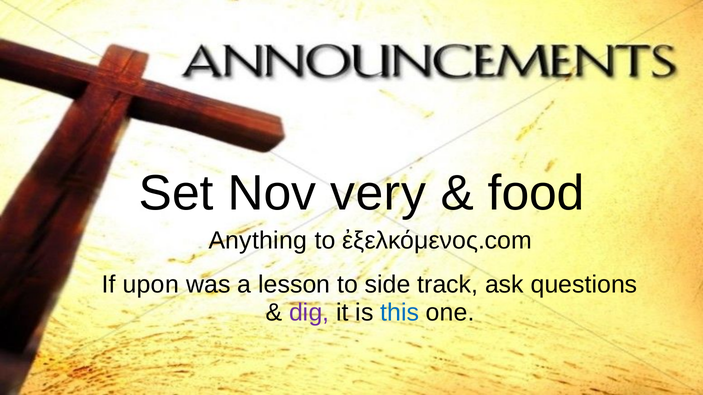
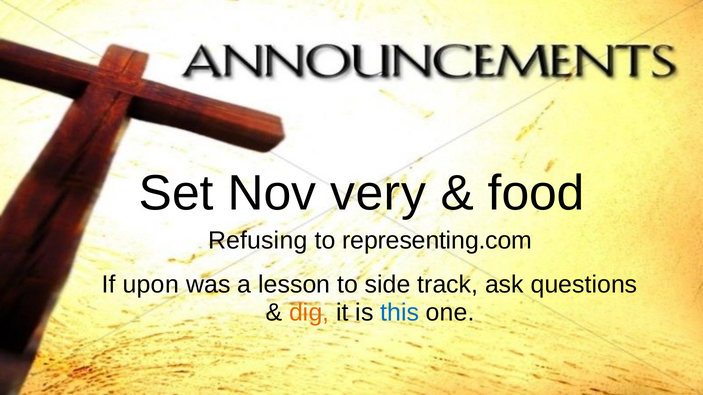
Anything: Anything -> Refusing
ἐξελκόμενος.com: ἐξελκόμενος.com -> representing.com
dig colour: purple -> orange
